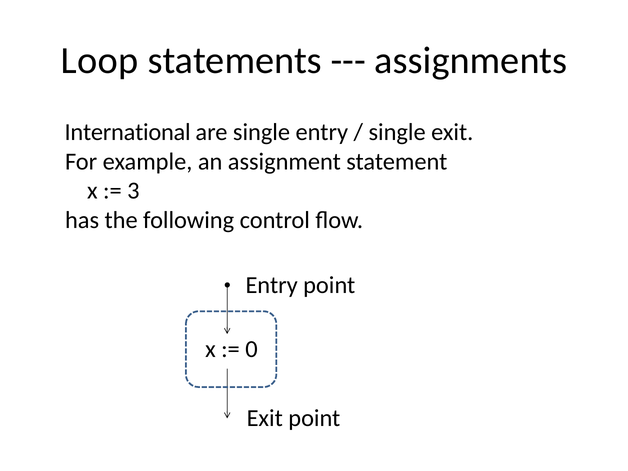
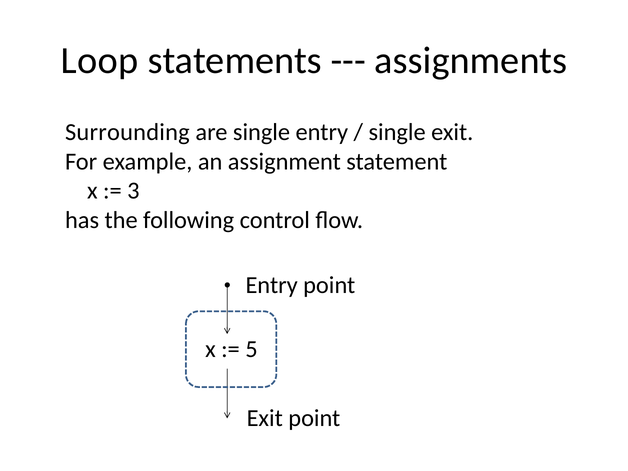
International: International -> Surrounding
0: 0 -> 5
